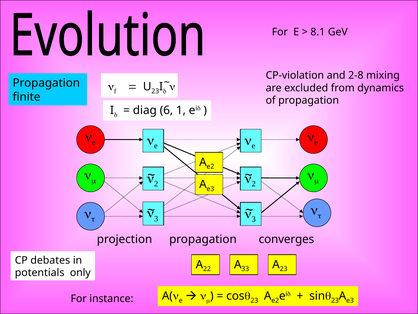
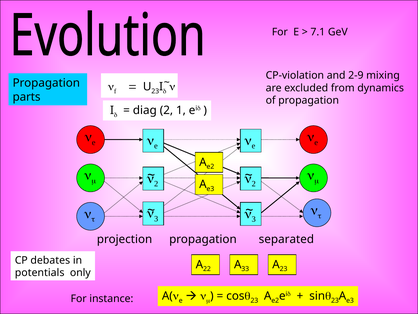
8.1: 8.1 -> 7.1
2-8: 2-8 -> 2-9
finite: finite -> parts
diag 6: 6 -> 2
converges: converges -> separated
